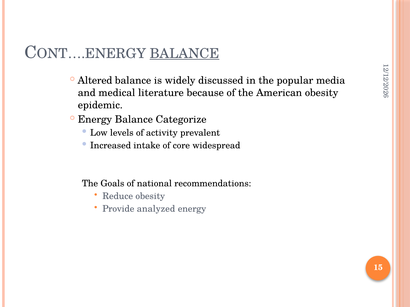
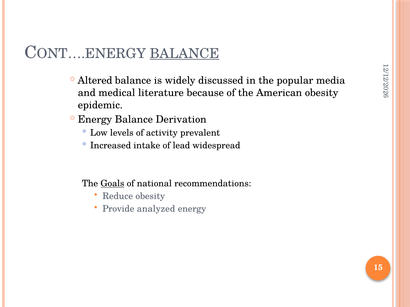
Categorize: Categorize -> Derivation
core: core -> lead
Goals underline: none -> present
